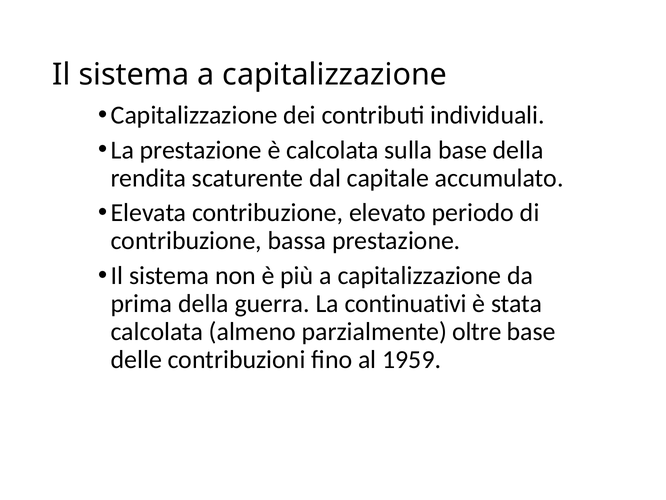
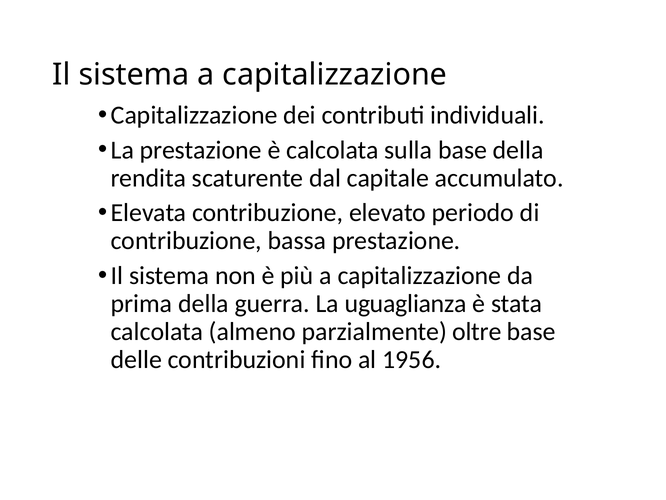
continuativi: continuativi -> uguaglianza
1959: 1959 -> 1956
